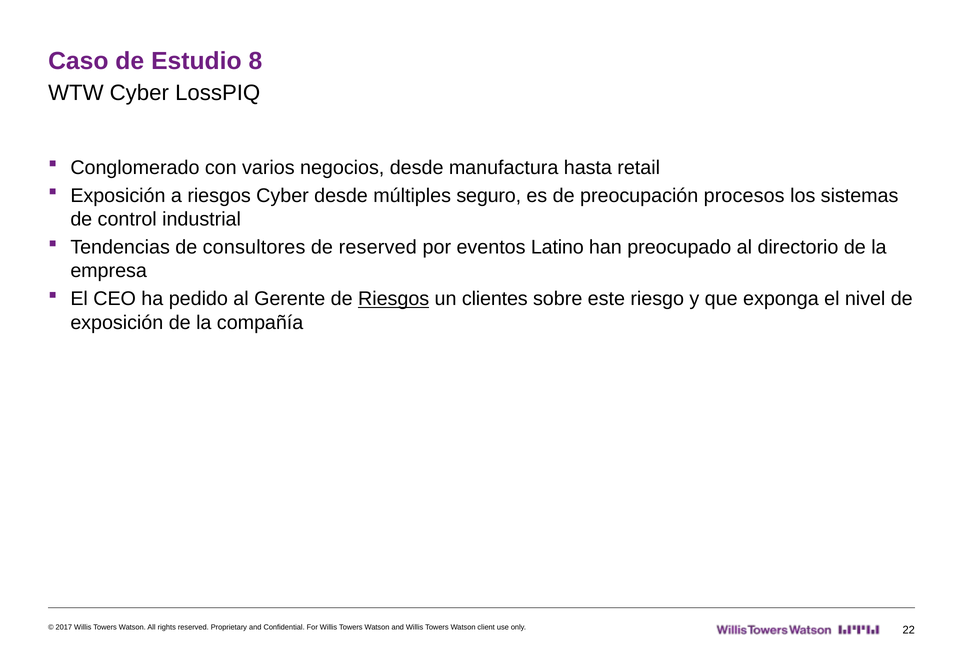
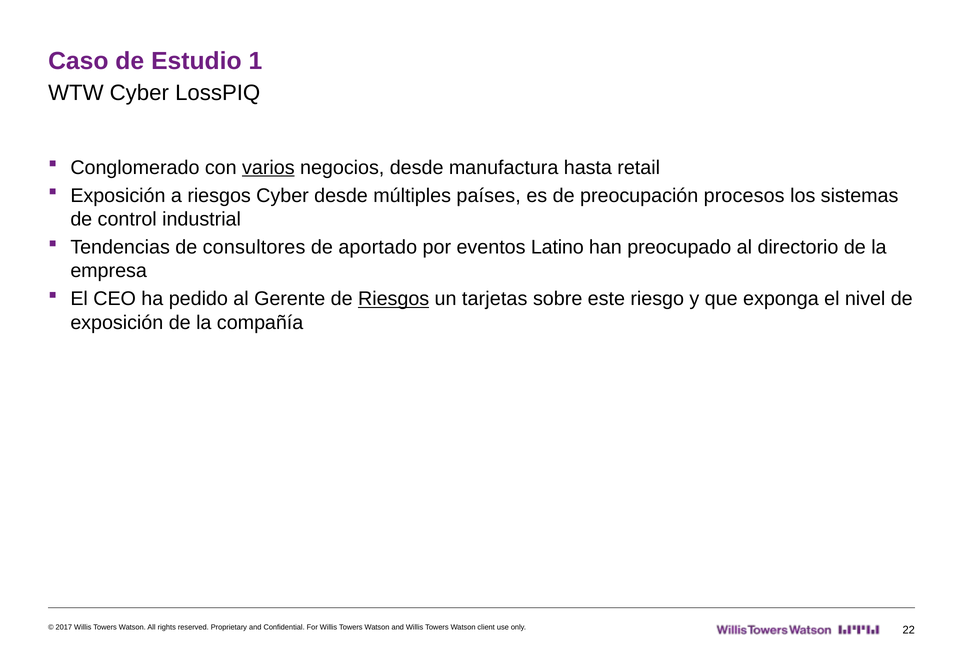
8: 8 -> 1
varios underline: none -> present
seguro: seguro -> países
de reserved: reserved -> aportado
clientes: clientes -> tarjetas
